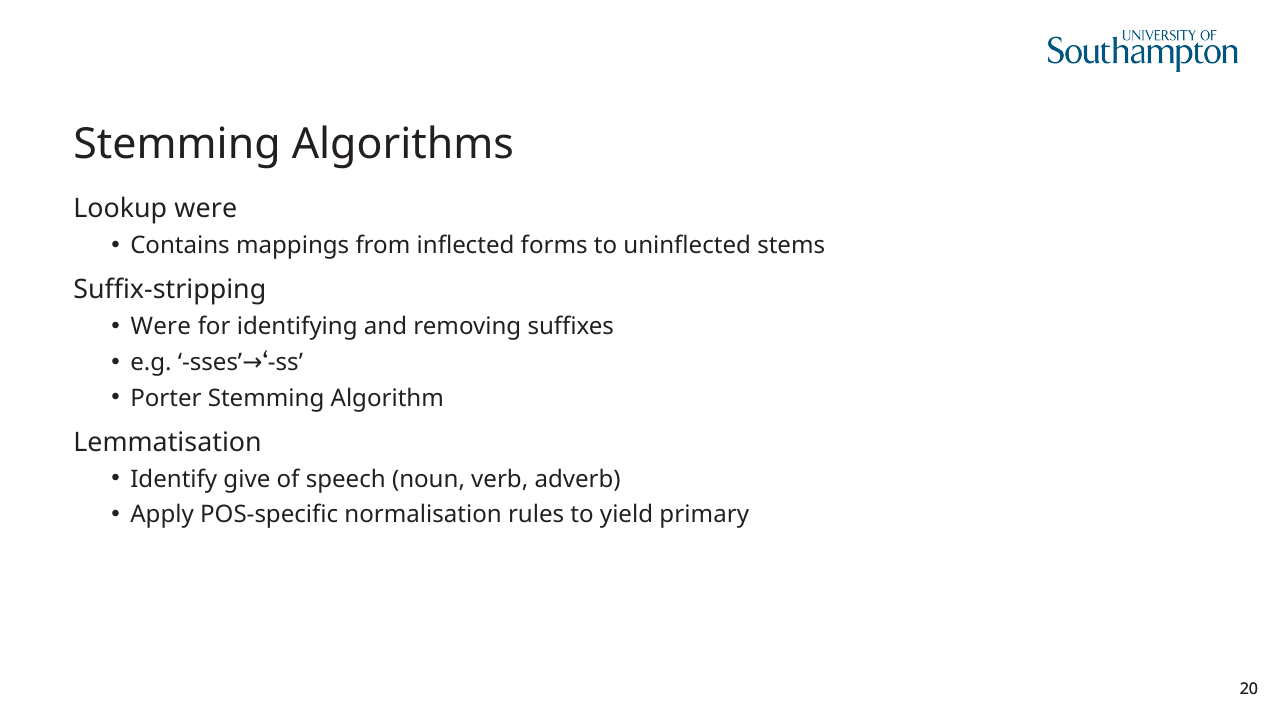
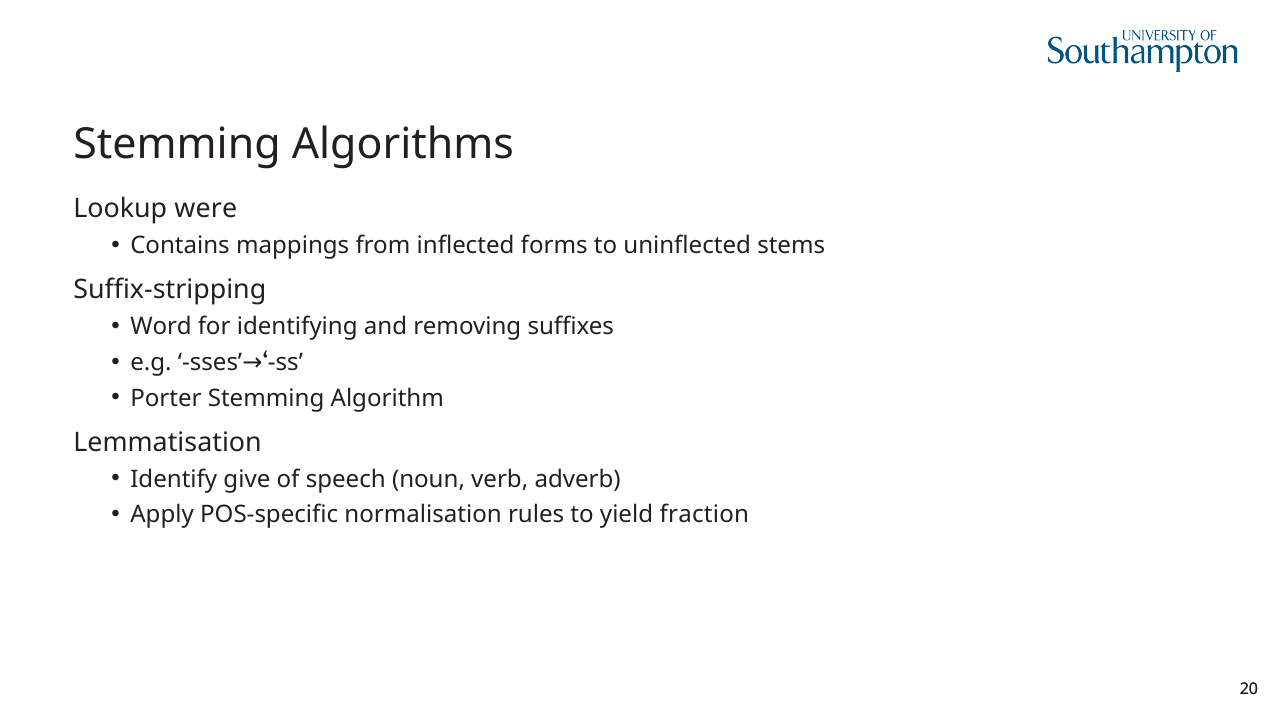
Were at (161, 327): Were -> Word
primary: primary -> fraction
